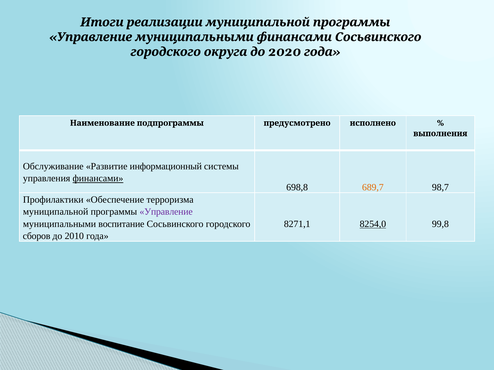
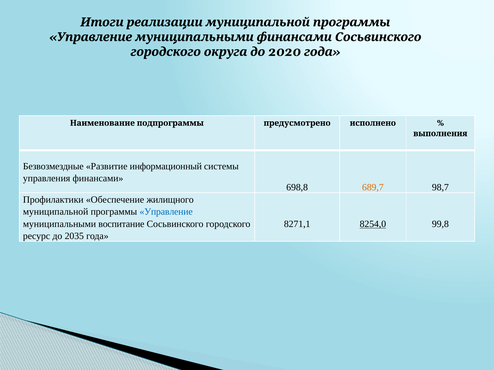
Обслуживание: Обслуживание -> Безвозмездные
финансами at (98, 179) underline: present -> none
терроризма: терроризма -> жилищного
Управление at (166, 212) colour: purple -> blue
сборов: сборов -> ресурс
2010: 2010 -> 2035
